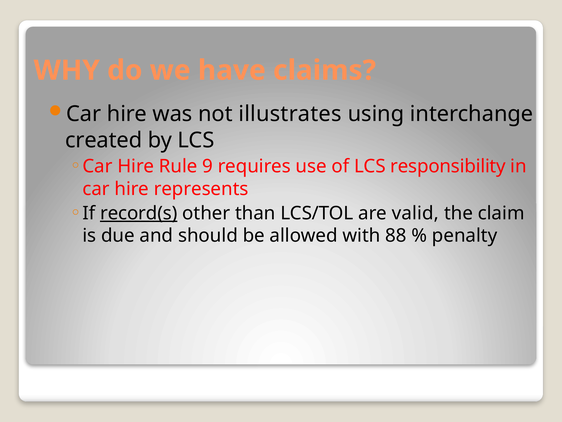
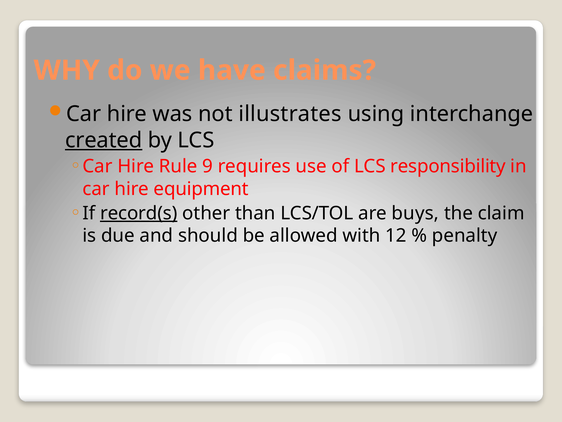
created underline: none -> present
represents: represents -> equipment
valid: valid -> buys
88: 88 -> 12
